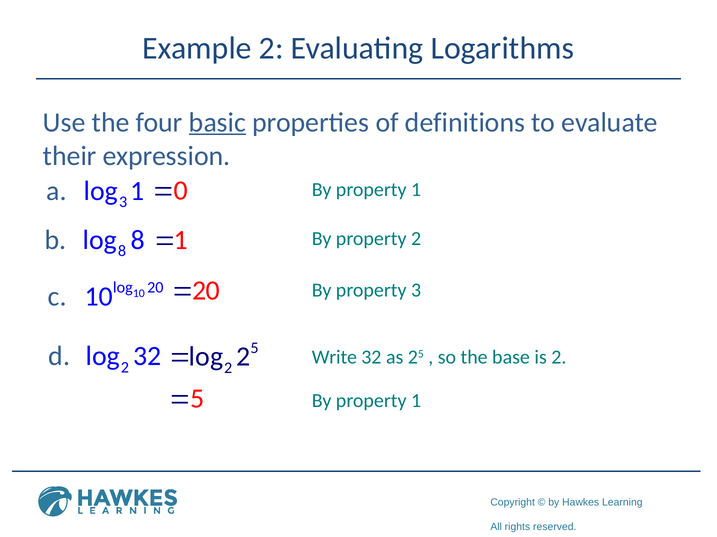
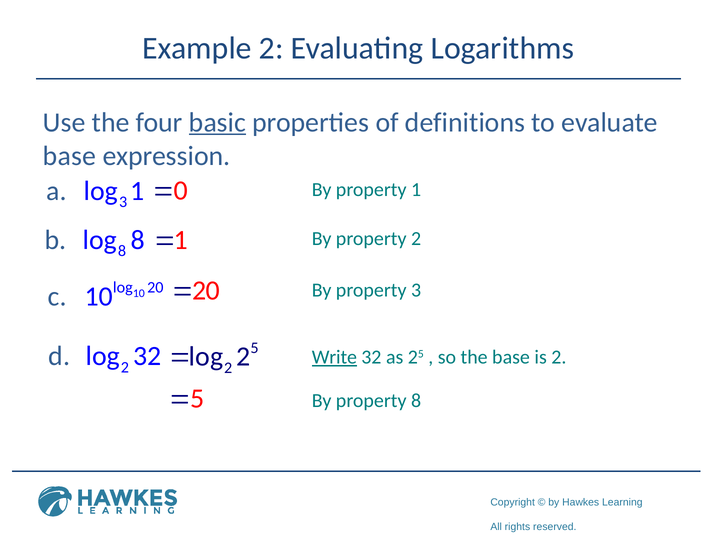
their at (70, 156): their -> base
Write underline: none -> present
1 at (416, 401): 1 -> 8
